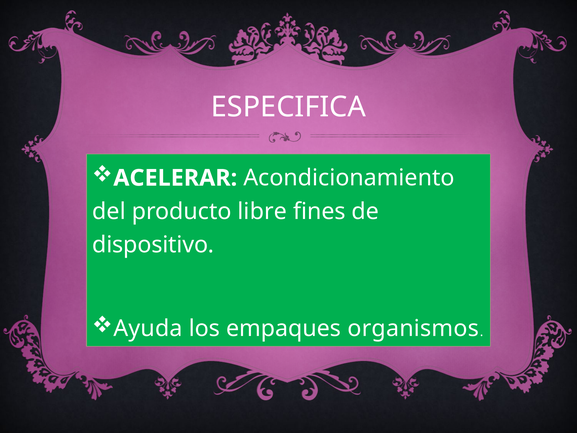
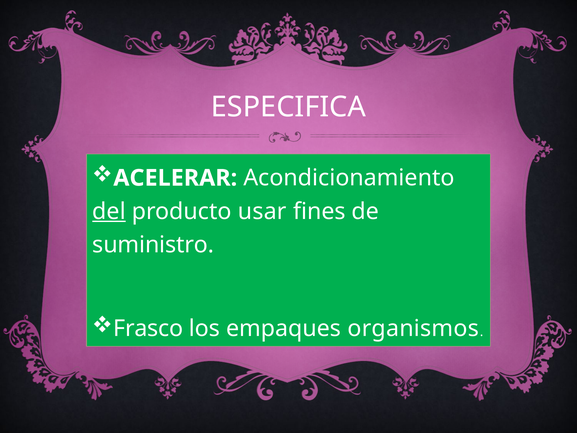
del underline: none -> present
libre: libre -> usar
dispositivo: dispositivo -> suministro
Ayuda: Ayuda -> Frasco
